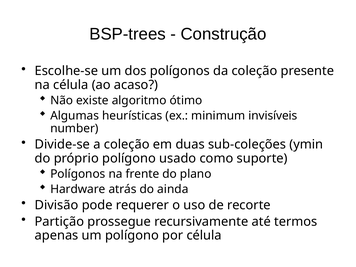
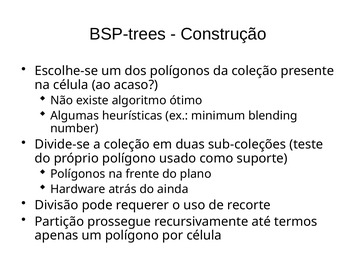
invisíveis: invisíveis -> blending
ymin: ymin -> teste
